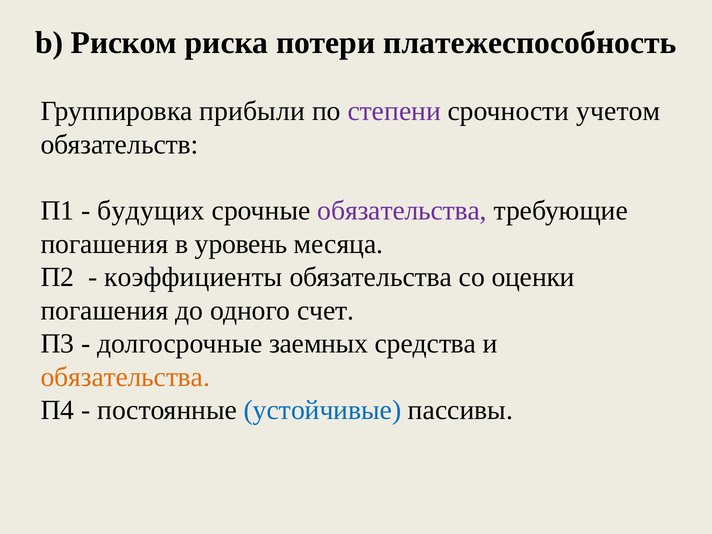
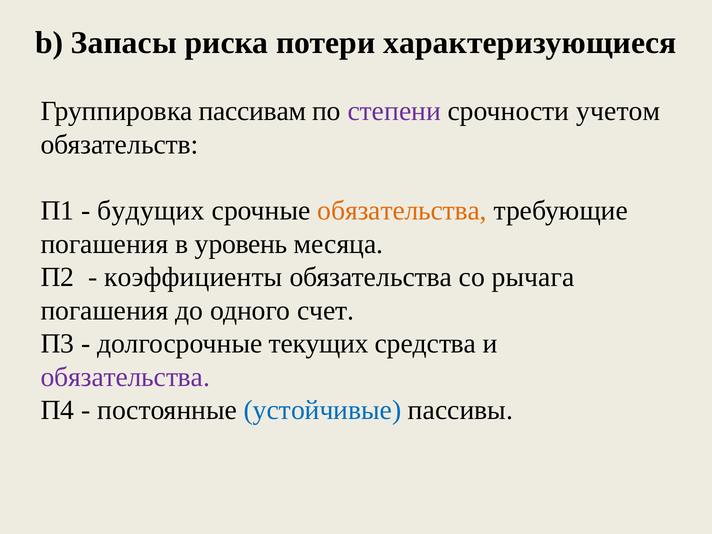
Риском: Риском -> Запасы
платежеспособность: платежеспособность -> характеризующиеся
прибыли: прибыли -> пассивам
обязательства at (402, 211) colour: purple -> orange
оценки: оценки -> рычага
заемных: заемных -> текущих
обязательства at (125, 377) colour: orange -> purple
